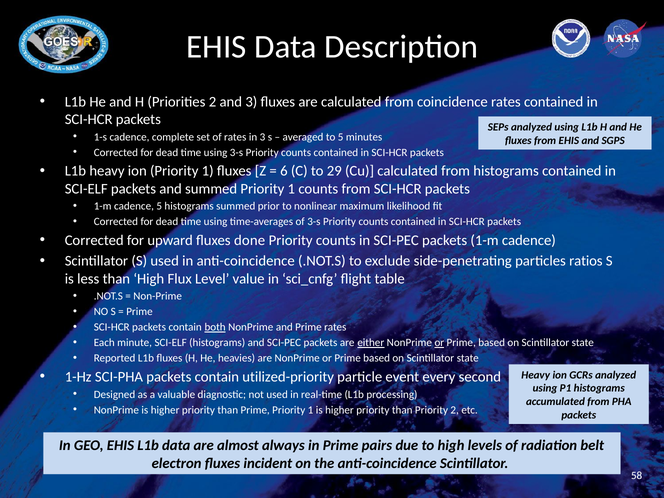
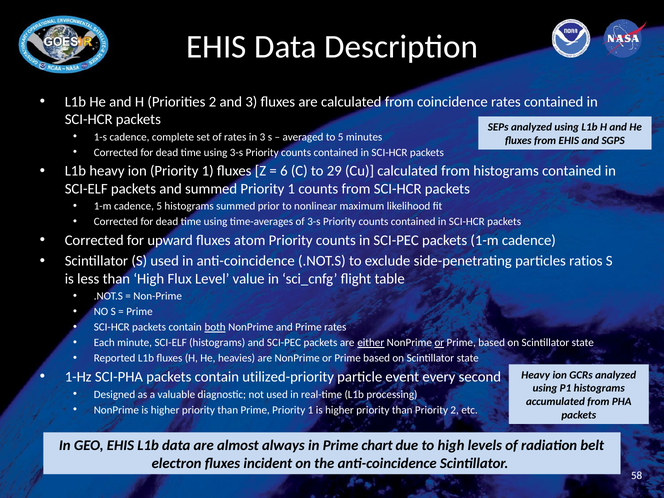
done: done -> atom
pairs: pairs -> chart
